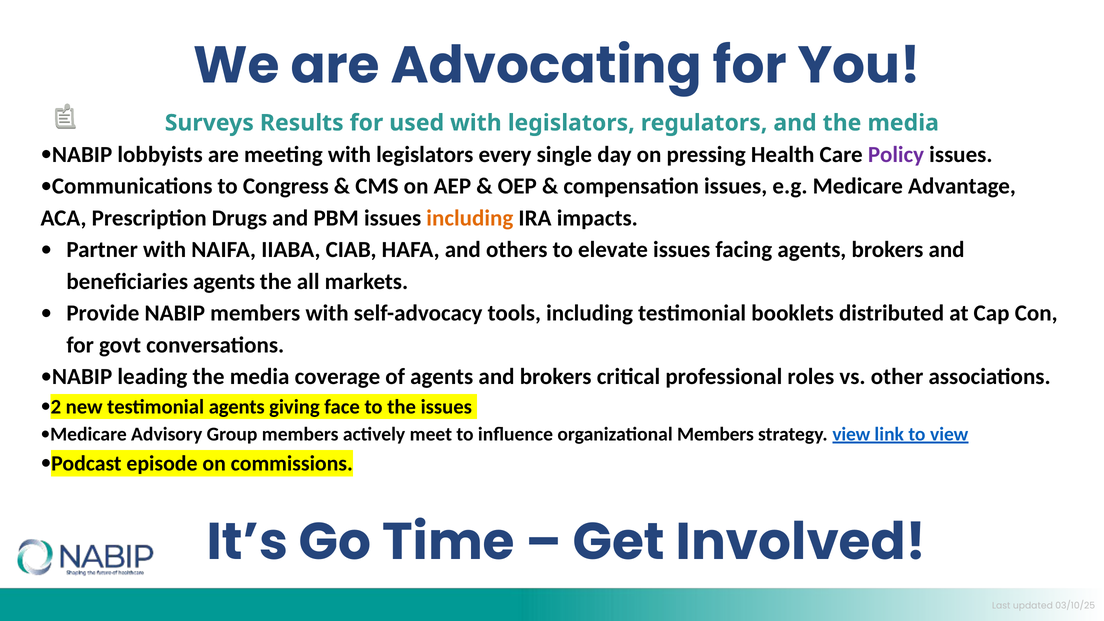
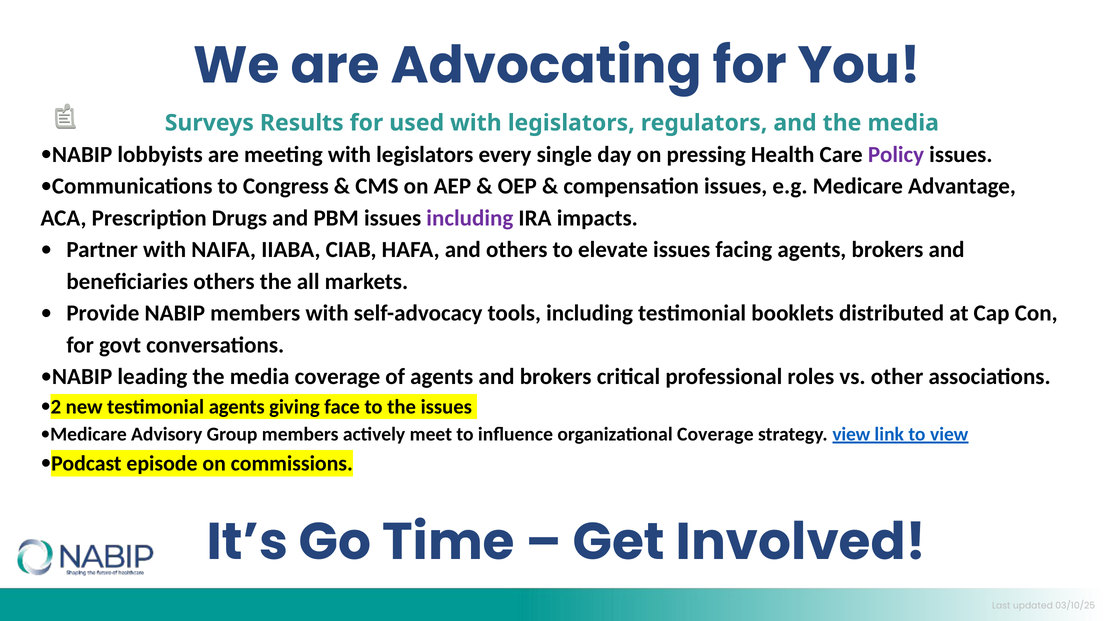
including at (470, 218) colour: orange -> purple
beneficiaries agents: agents -> others
organizational Members: Members -> Coverage
